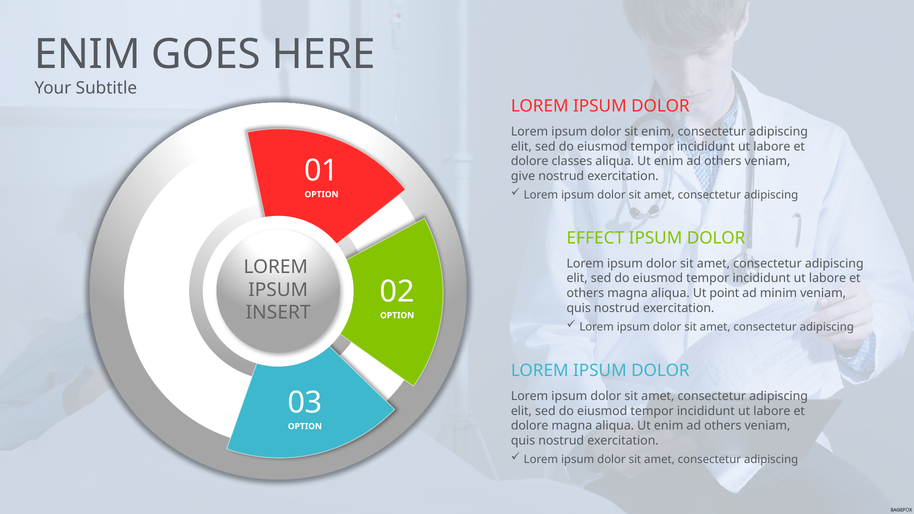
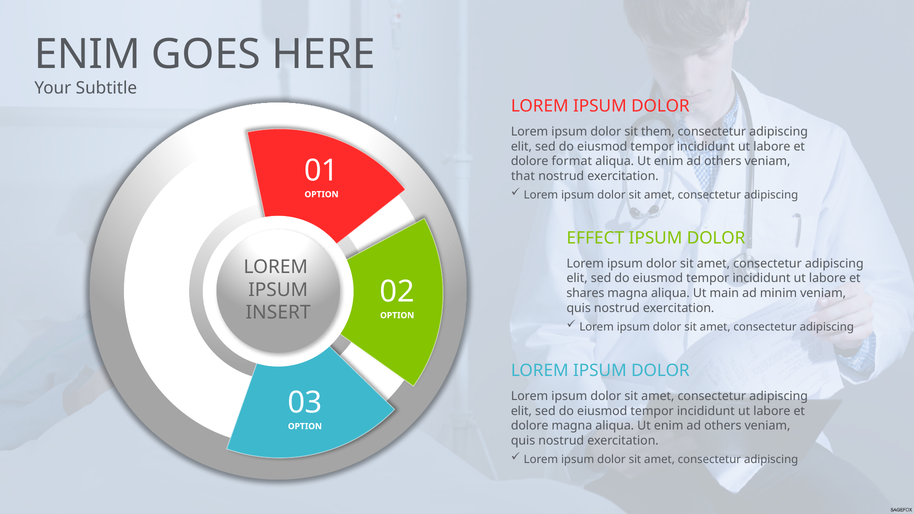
sit enim: enim -> them
classes: classes -> format
give: give -> that
others at (585, 293): others -> shares
point: point -> main
